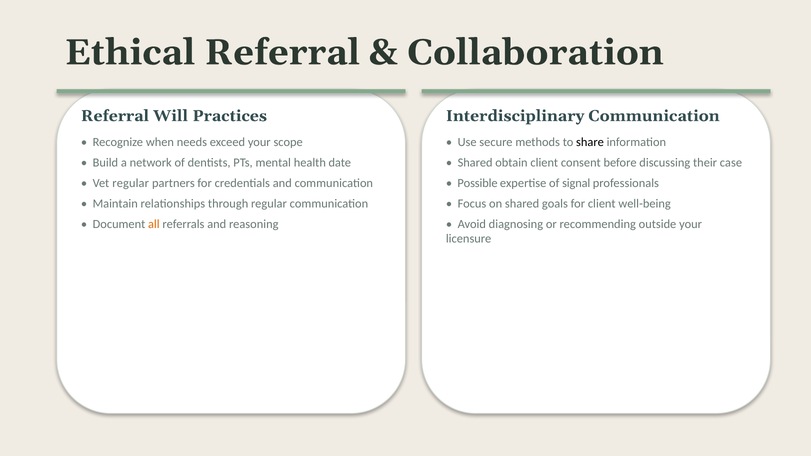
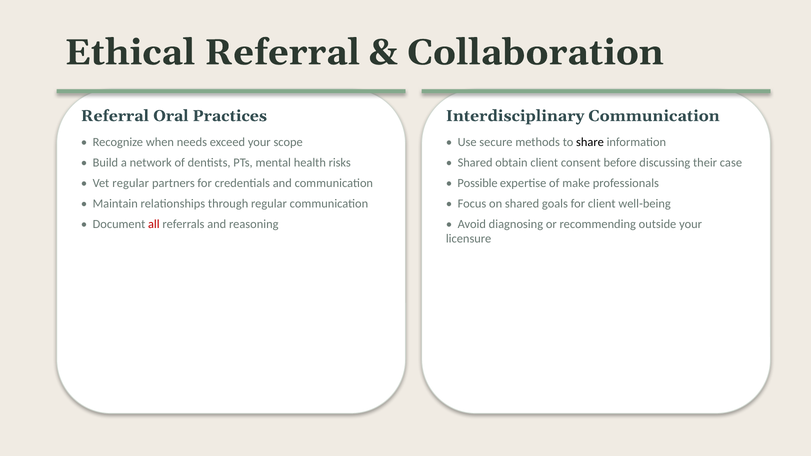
Will: Will -> Oral
date: date -> risks
signal: signal -> make
all colour: orange -> red
